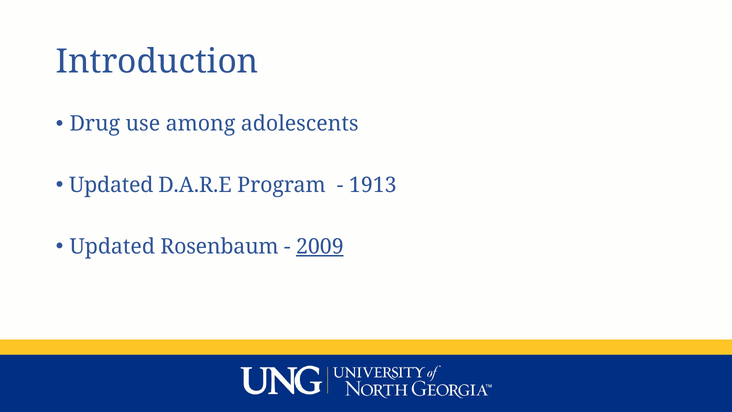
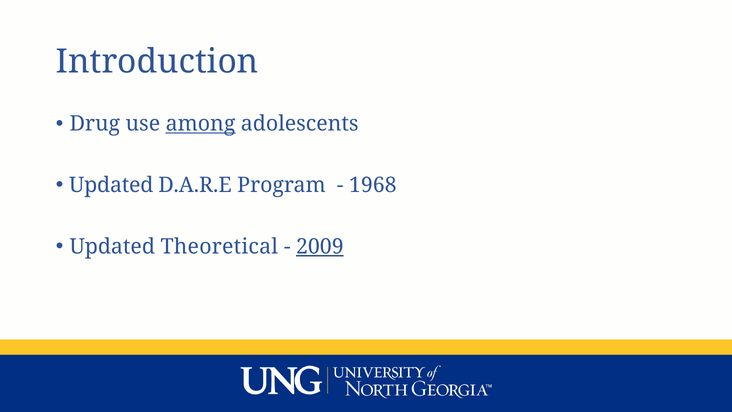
among underline: none -> present
1913: 1913 -> 1968
Rosenbaum: Rosenbaum -> Theoretical
